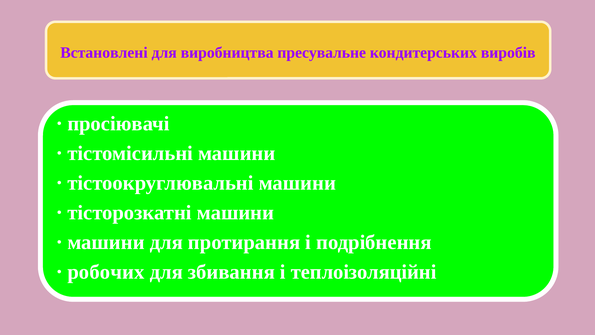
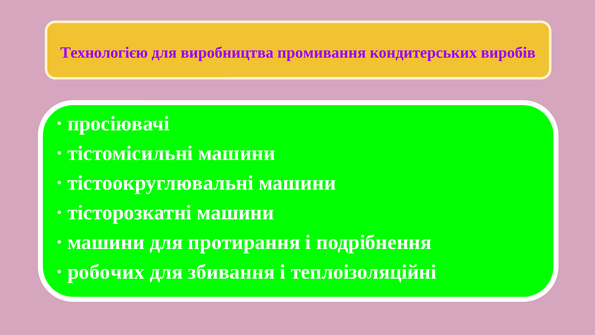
Встановлені: Встановлені -> Технологією
пресувальне: пресувальне -> промивання
